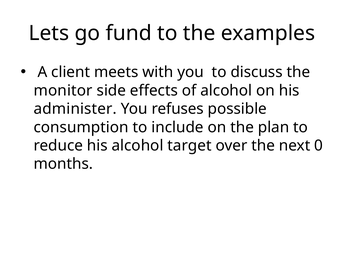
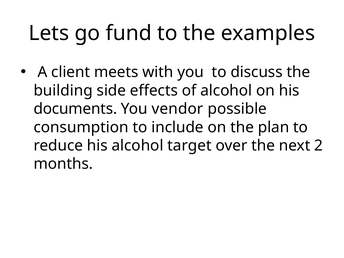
monitor: monitor -> building
administer: administer -> documents
refuses: refuses -> vendor
0: 0 -> 2
